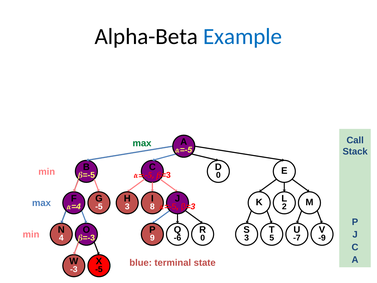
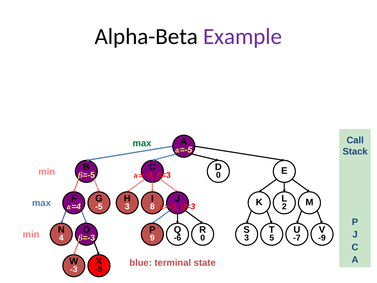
Example colour: blue -> purple
